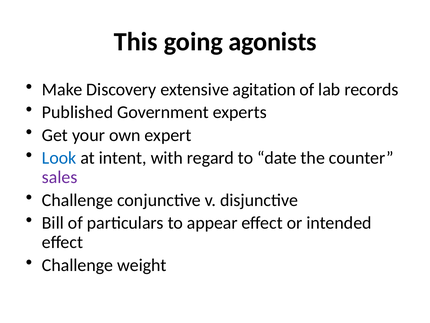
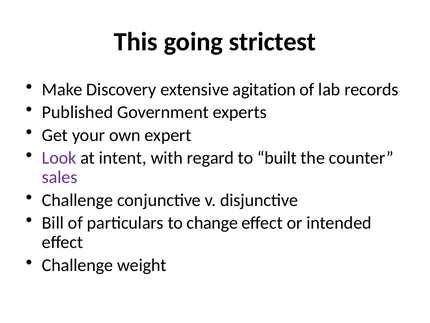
agonists: agonists -> strictest
Look colour: blue -> purple
date: date -> built
appear: appear -> change
